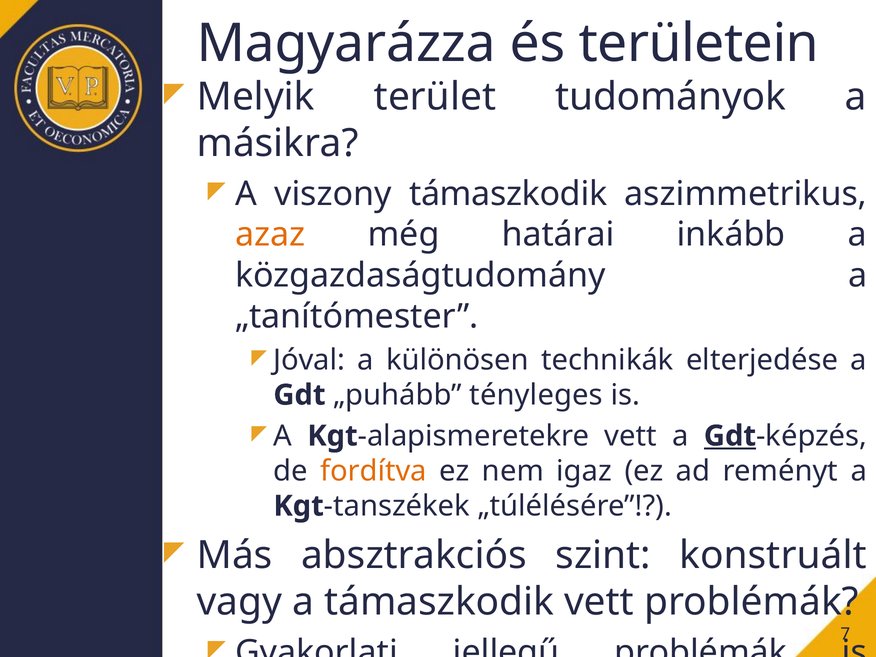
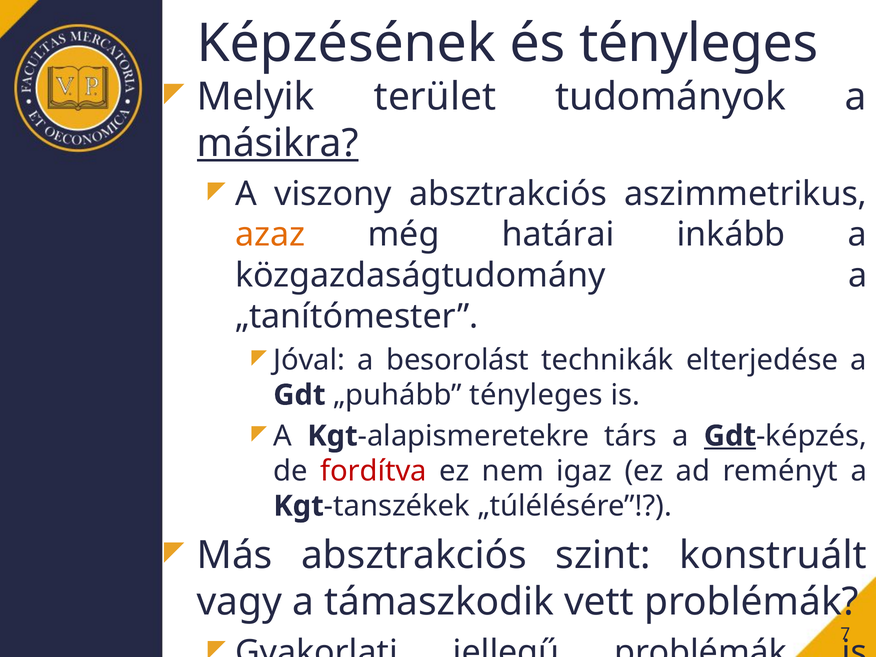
Magyarázza: Magyarázza -> Képzésének
és területein: területein -> tényleges
másikra underline: none -> present
viszony támaszkodik: támaszkodik -> absztrakciós
különösen: különösen -> besorolást
vett at (631, 436): vett -> társ
fordítva colour: orange -> red
